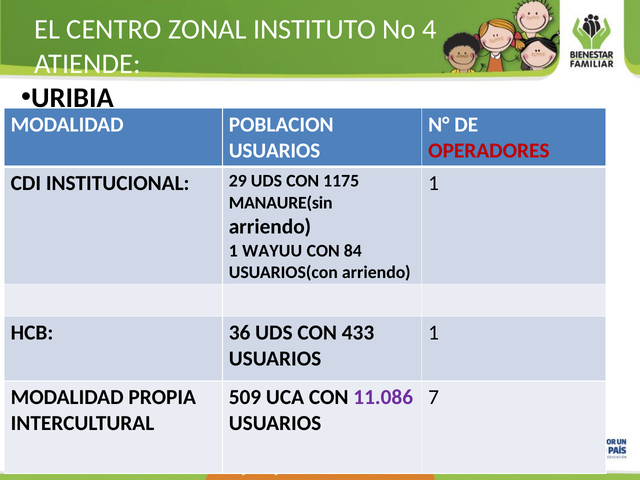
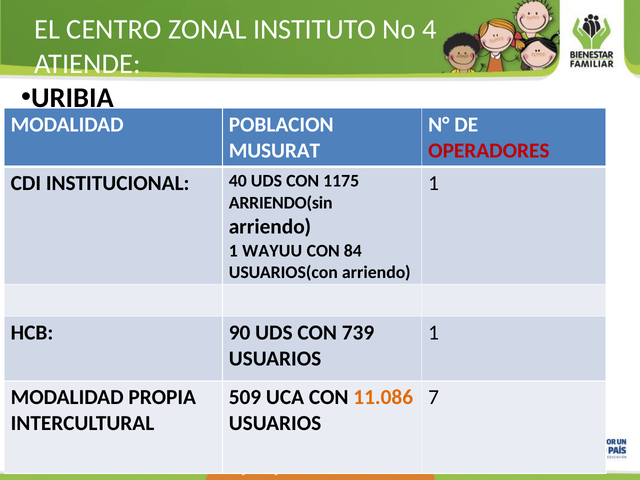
USUARIOS at (275, 151): USUARIOS -> MUSURAT
29: 29 -> 40
MANAURE(sin: MANAURE(sin -> ARRIENDO(sin
36: 36 -> 90
433: 433 -> 739
11.086 colour: purple -> orange
